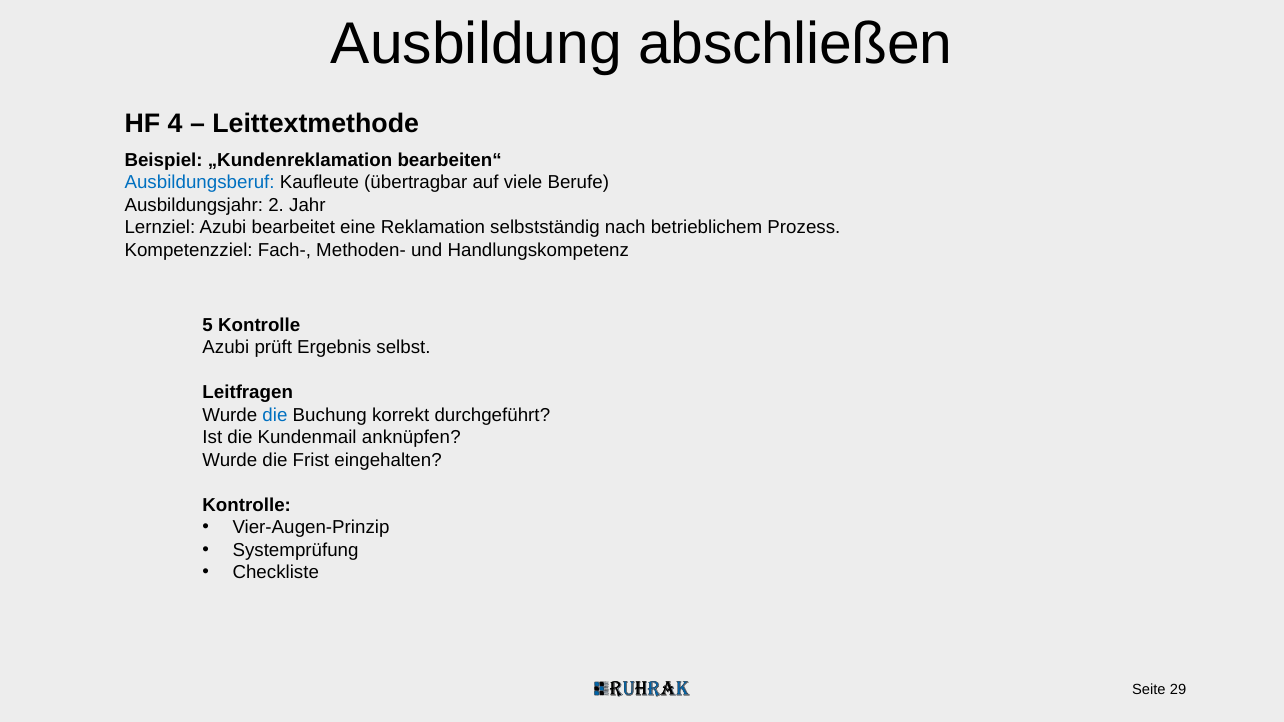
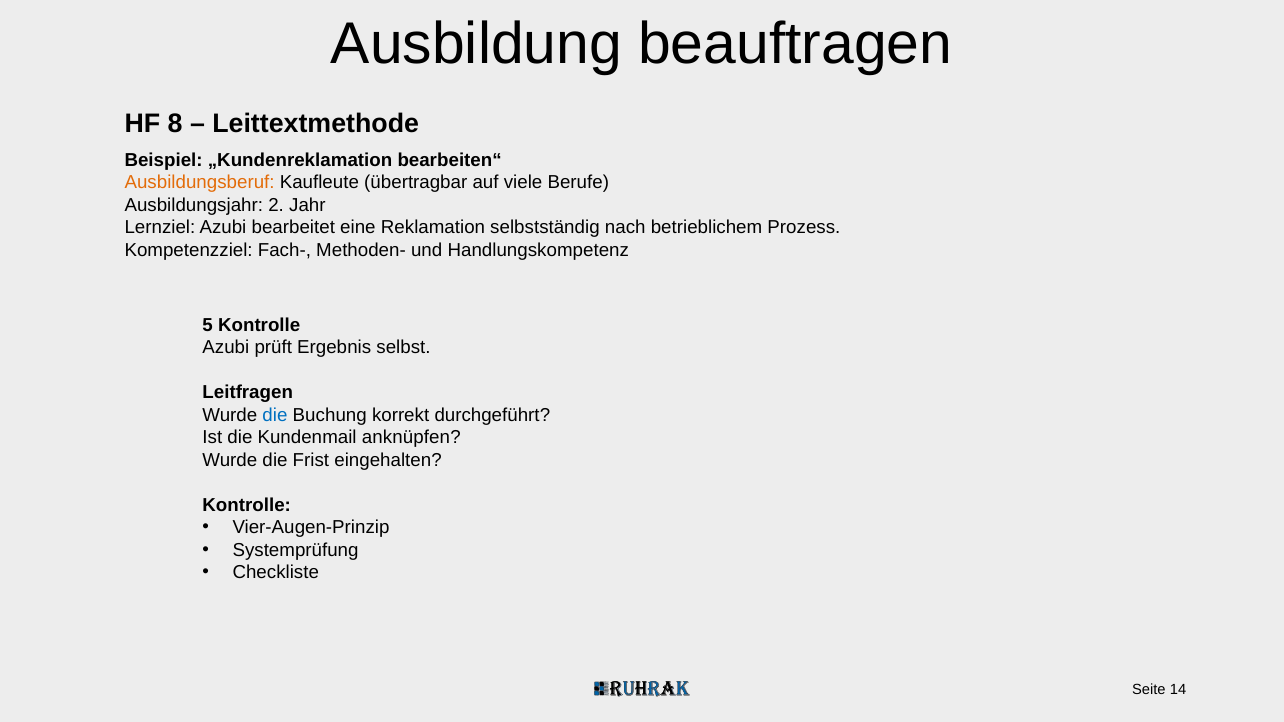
abschließen: abschließen -> beauftragen
4: 4 -> 8
Ausbildungsberuf colour: blue -> orange
29: 29 -> 14
